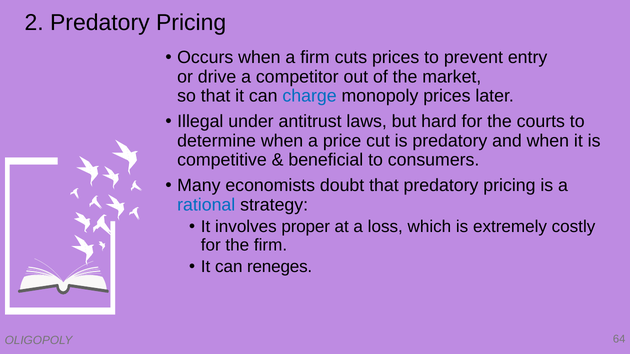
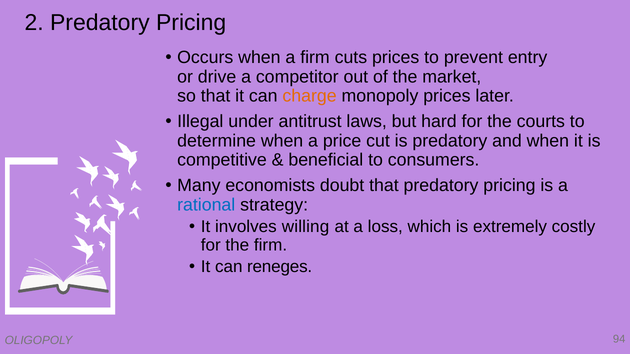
charge colour: blue -> orange
proper: proper -> willing
64: 64 -> 94
